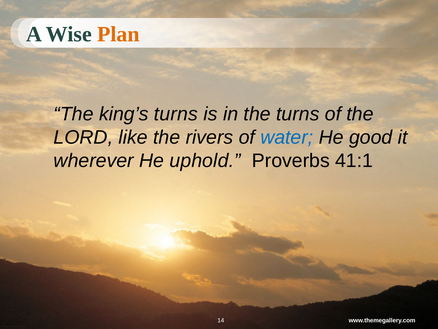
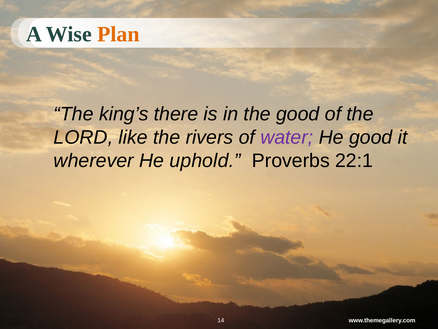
king’s turns: turns -> there
the turns: turns -> good
water colour: blue -> purple
41:1: 41:1 -> 22:1
